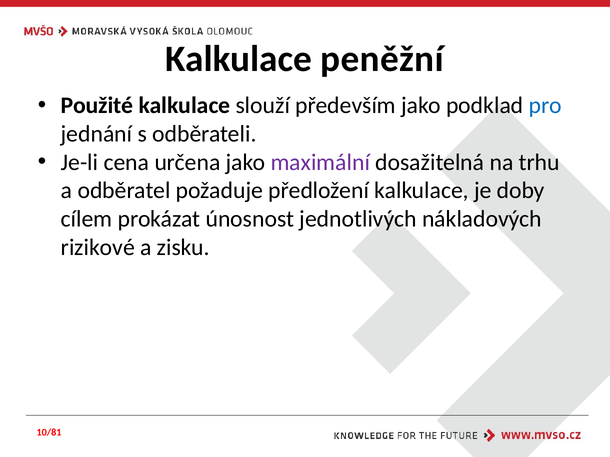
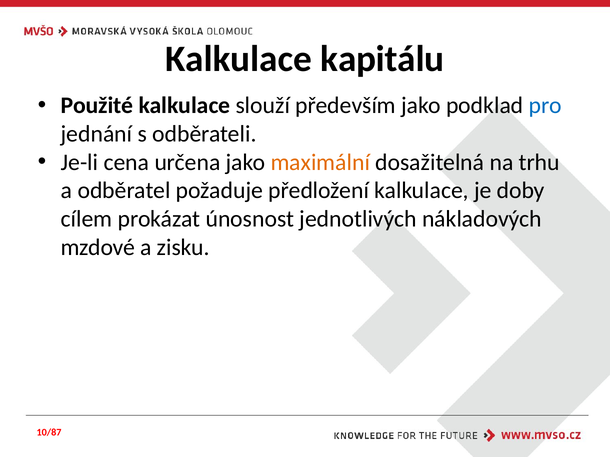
peněžní: peněžní -> kapitálu
maximální colour: purple -> orange
rizikové: rizikové -> mzdové
10/81: 10/81 -> 10/87
